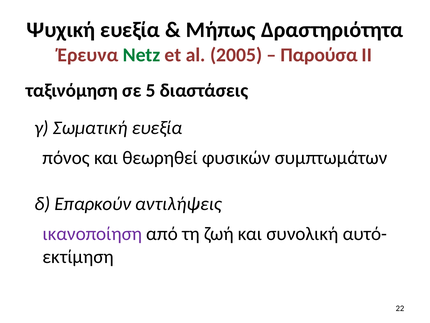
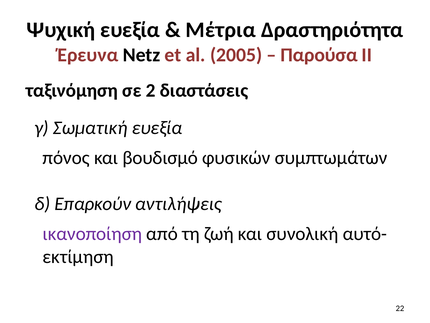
Μήπως: Μήπως -> Μέτρια
Netz colour: green -> black
5: 5 -> 2
θεωρηθεί: θεωρηθεί -> βουδισμό
